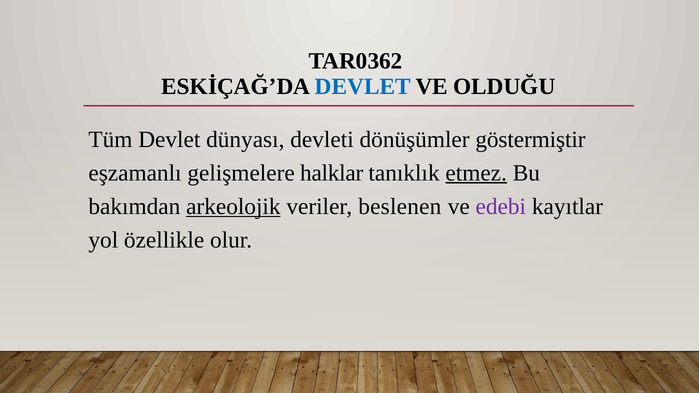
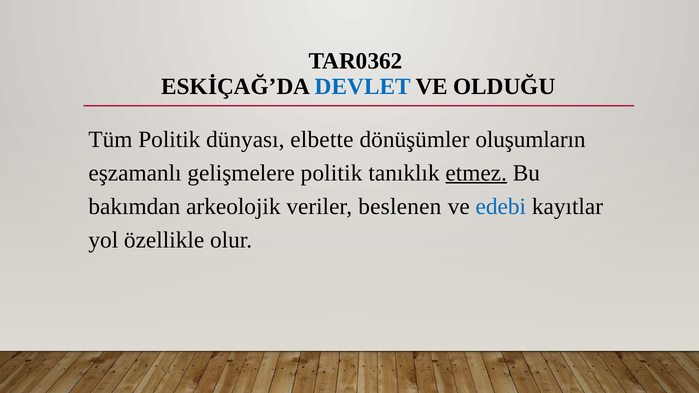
Tüm Devlet: Devlet -> Politik
devleti: devleti -> elbette
göstermiştir: göstermiştir -> oluşumların
gelişmelere halklar: halklar -> politik
arkeolojik underline: present -> none
edebi colour: purple -> blue
